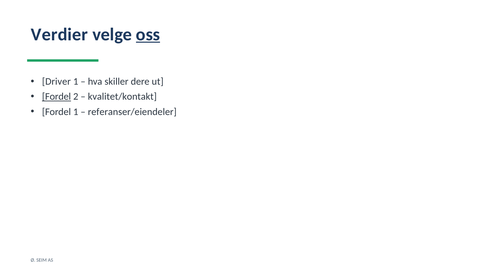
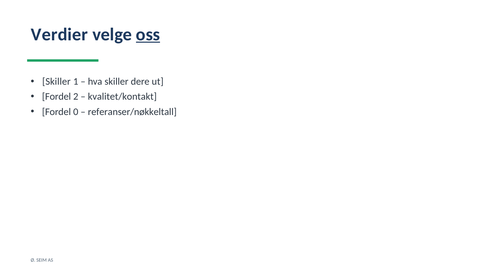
Driver at (56, 82): Driver -> Skiller
Fordel at (57, 97) underline: present -> none
Fordel 1: 1 -> 0
referanser/eiendeler: referanser/eiendeler -> referanser/nøkkeltall
